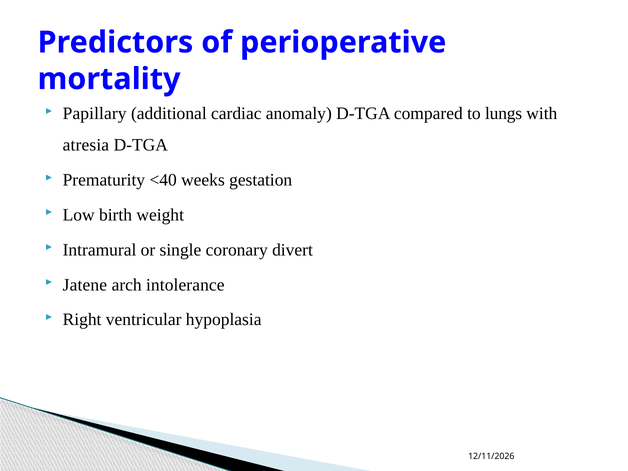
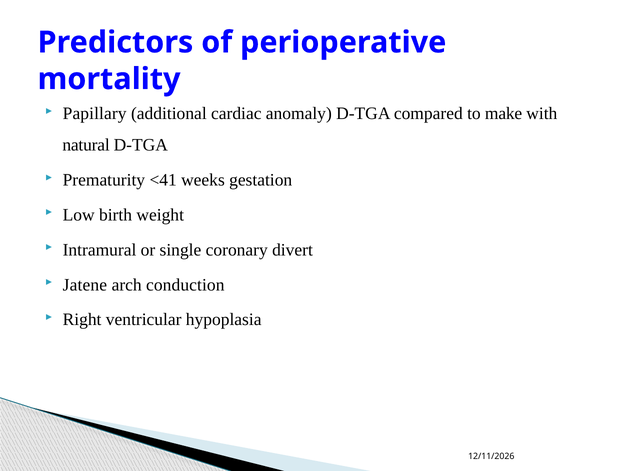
lungs: lungs -> make
atresia: atresia -> natural
<40: <40 -> <41
intolerance: intolerance -> conduction
